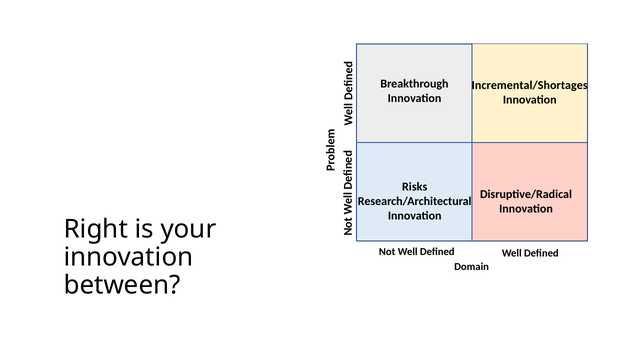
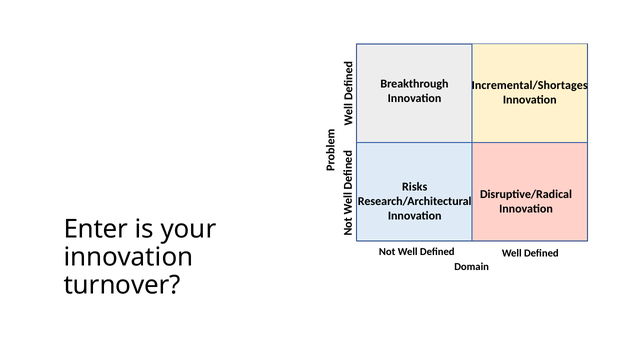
Right: Right -> Enter
between: between -> turnover
